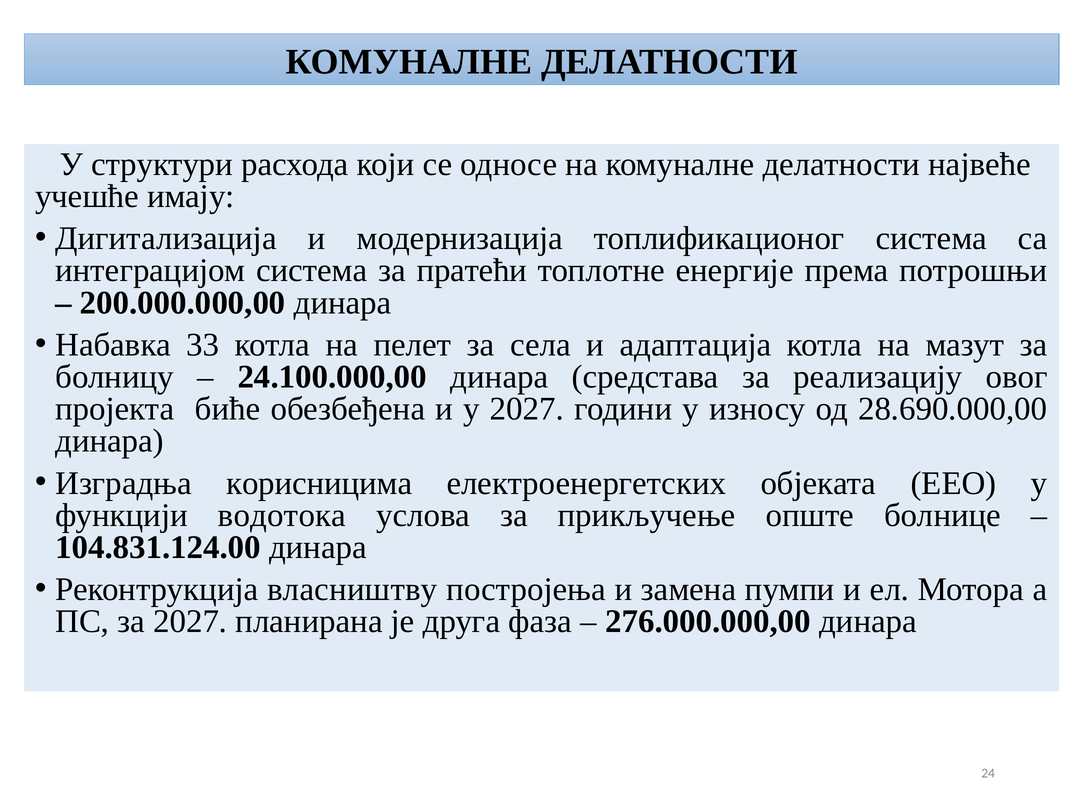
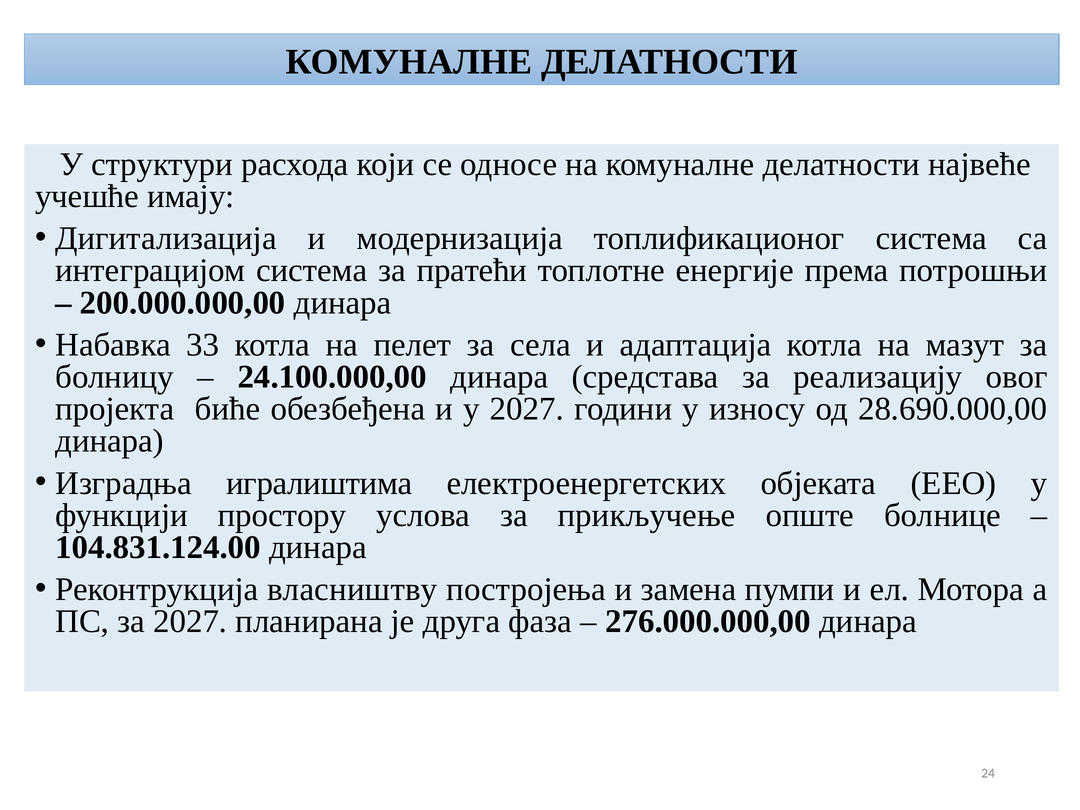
корисницима: корисницима -> игралиштима
водотока: водотока -> простору
